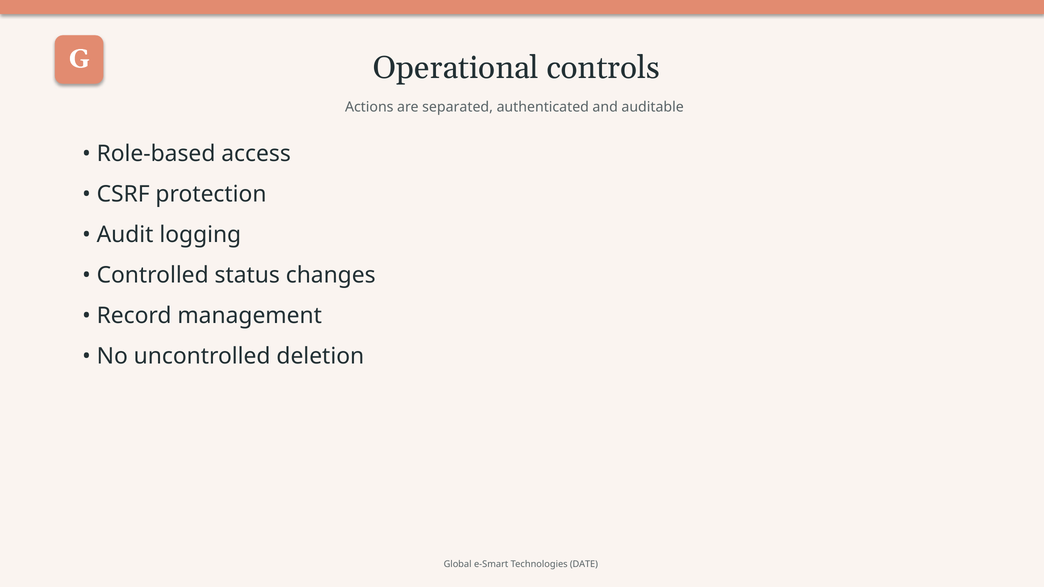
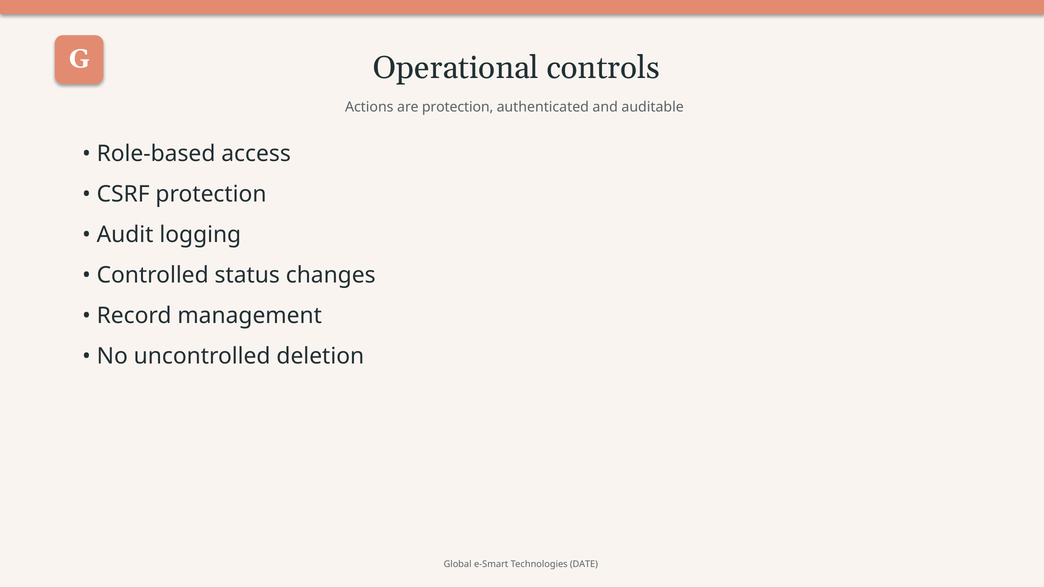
are separated: separated -> protection
